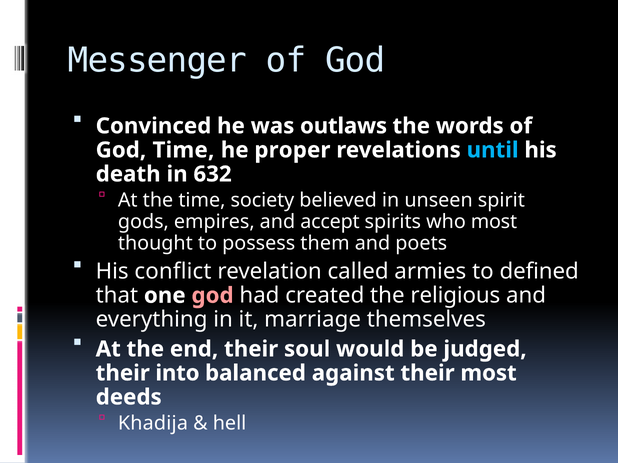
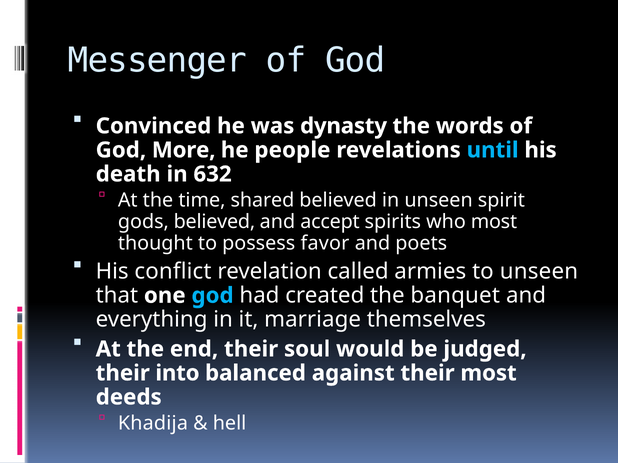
outlaws: outlaws -> dynasty
God Time: Time -> More
proper: proper -> people
society: society -> shared
gods empires: empires -> believed
them: them -> favor
to defined: defined -> unseen
god at (213, 296) colour: pink -> light blue
religious: religious -> banquet
